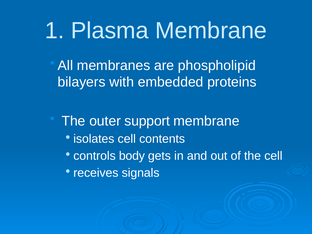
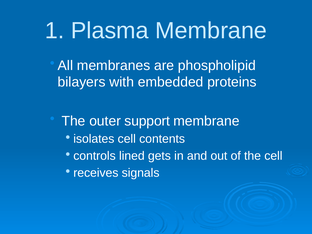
body: body -> lined
